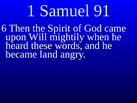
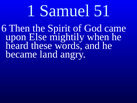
91: 91 -> 51
Will: Will -> Else
